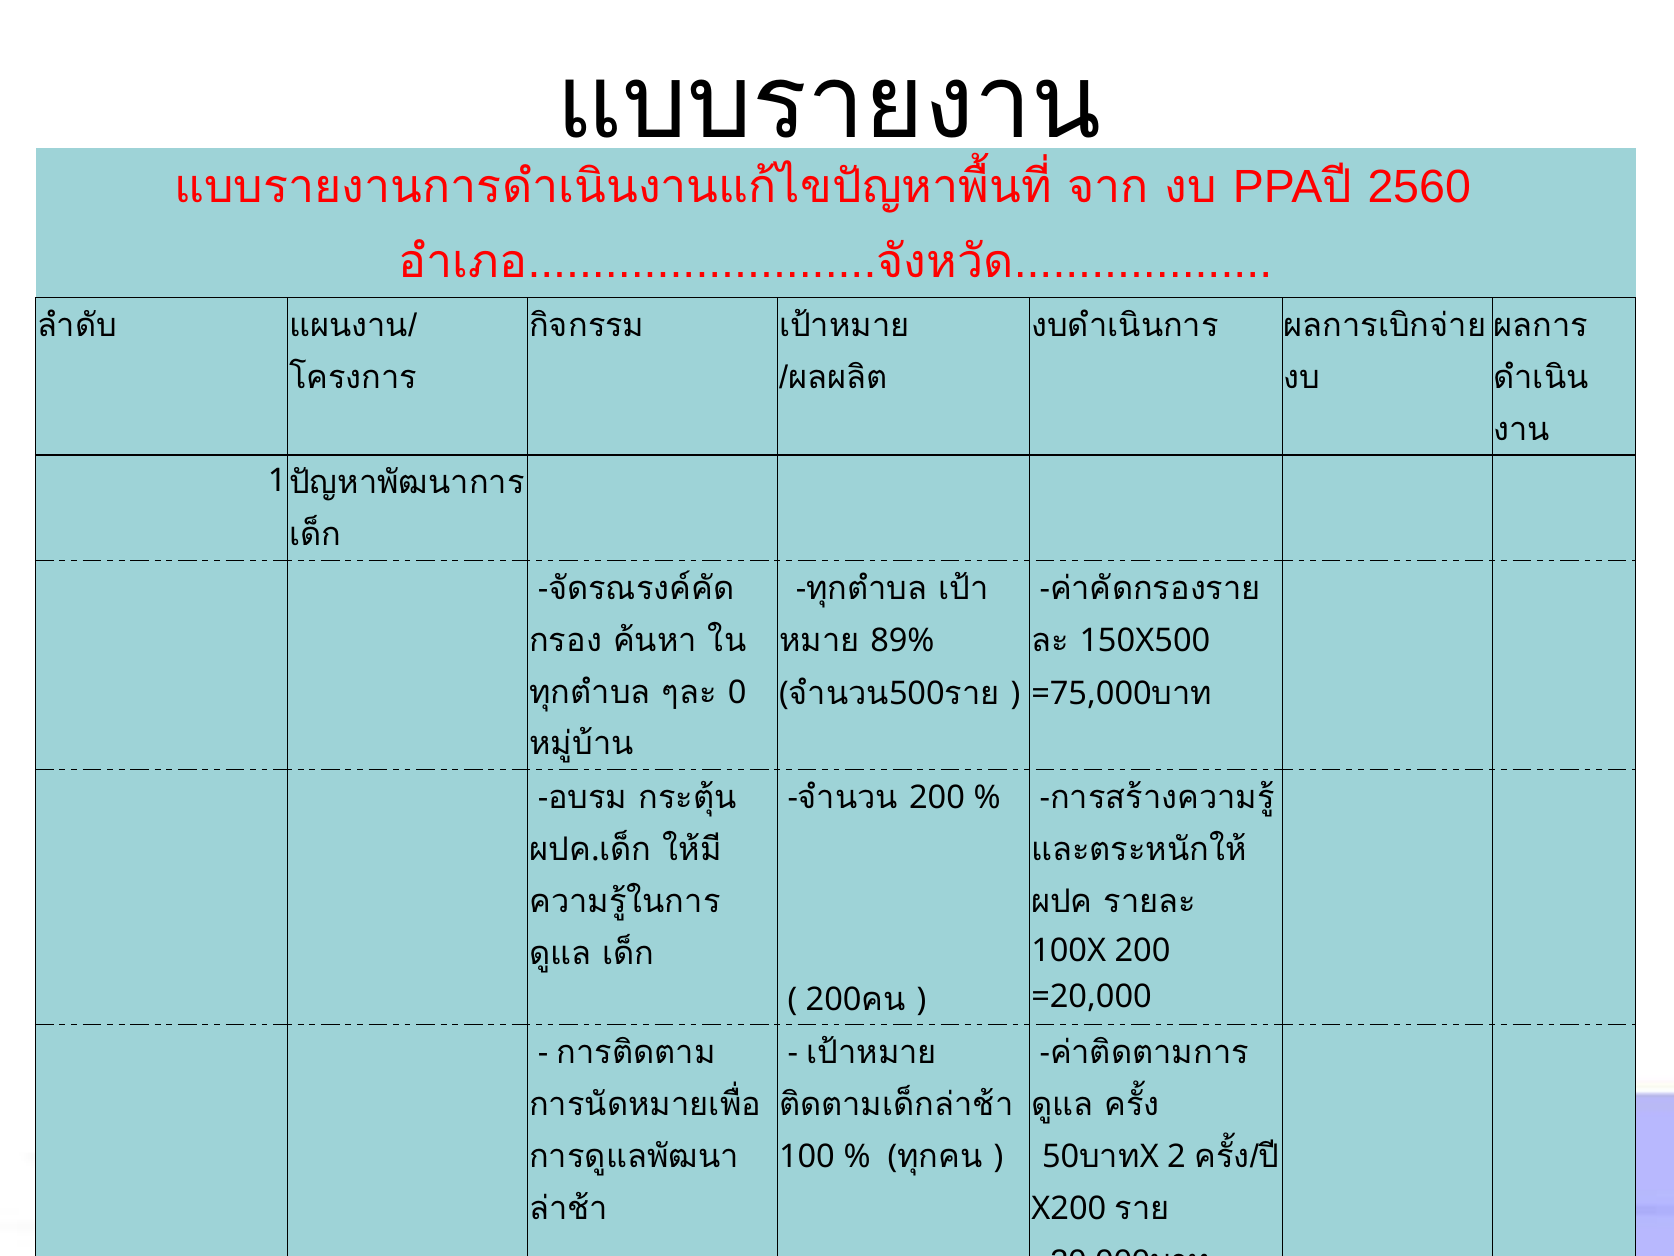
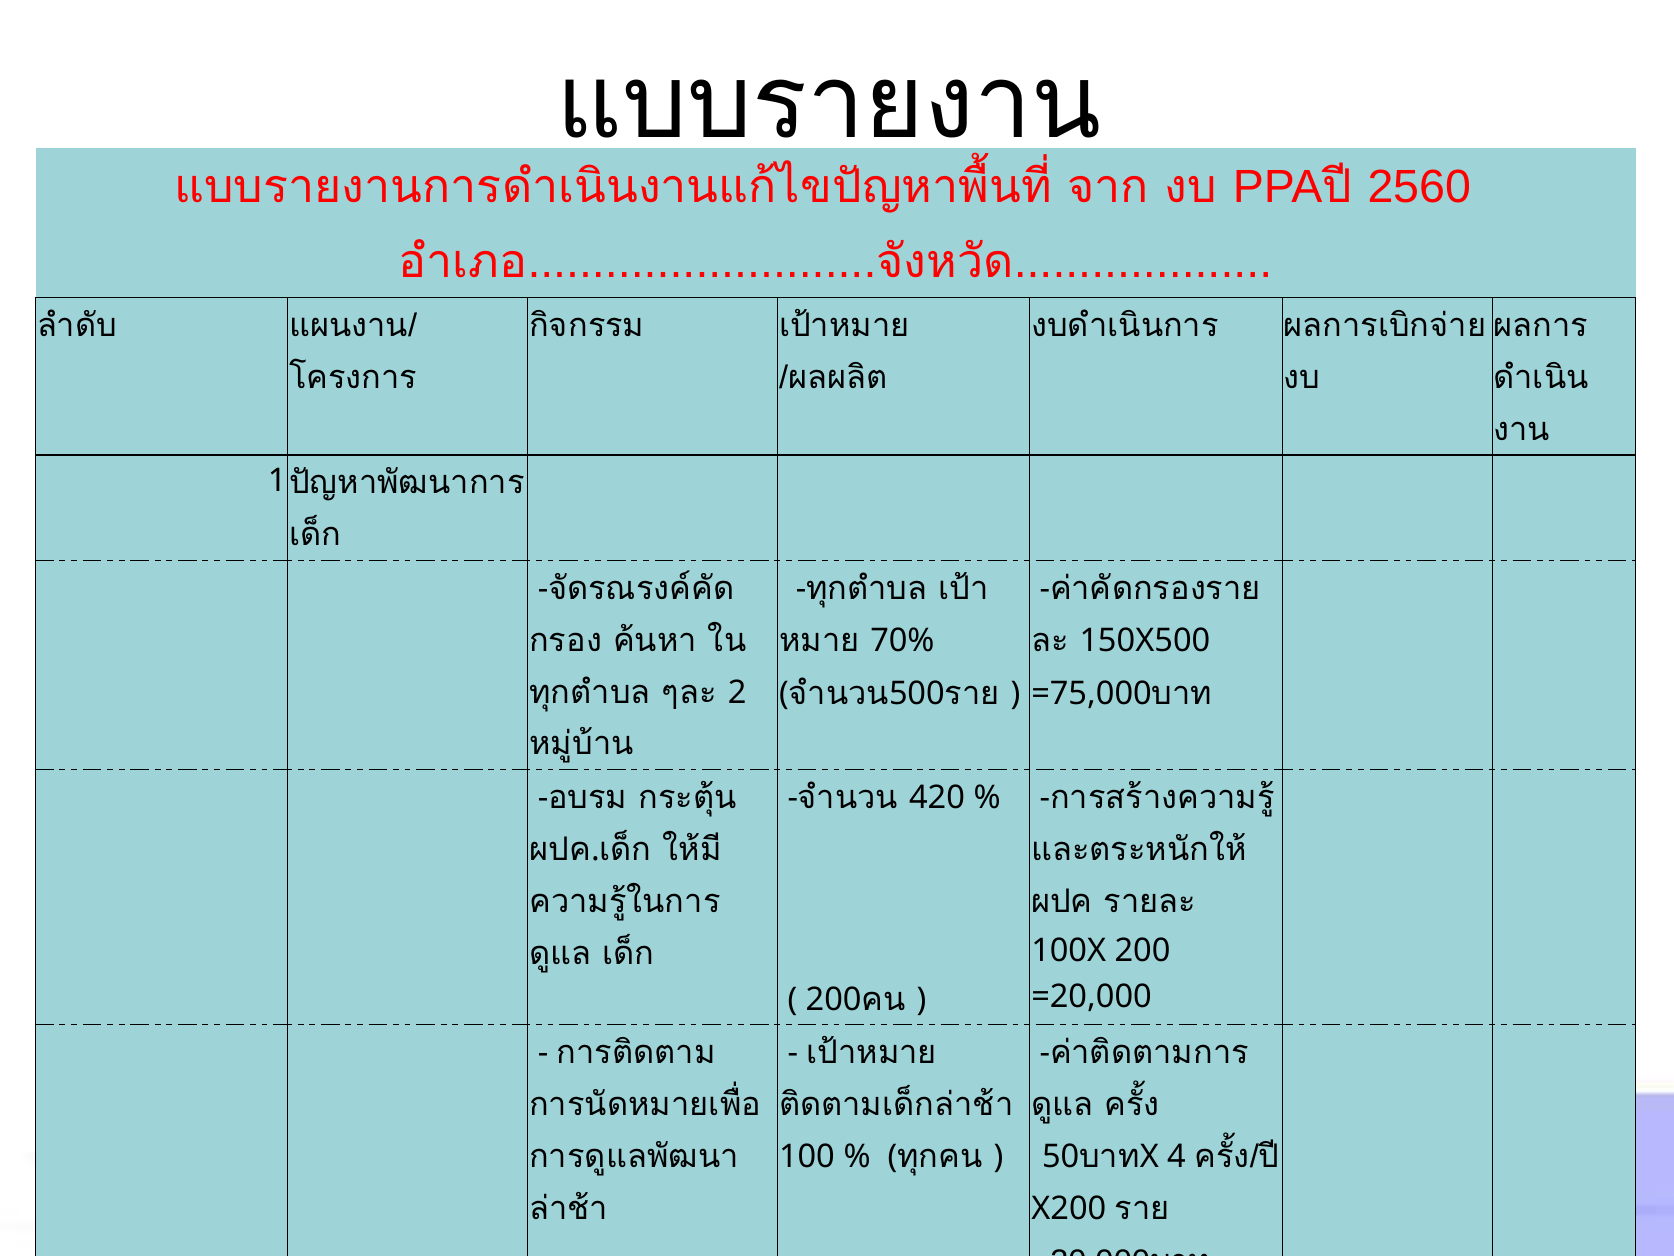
89%: 89% -> 70%
0 at (737, 692): 0 -> 2
200 at (937, 797): 200 -> 420
2 at (1177, 1156): 2 -> 4
